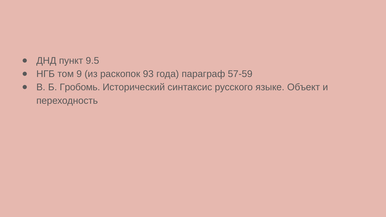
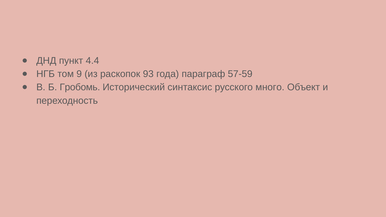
9.5: 9.5 -> 4.4
языке: языке -> много
